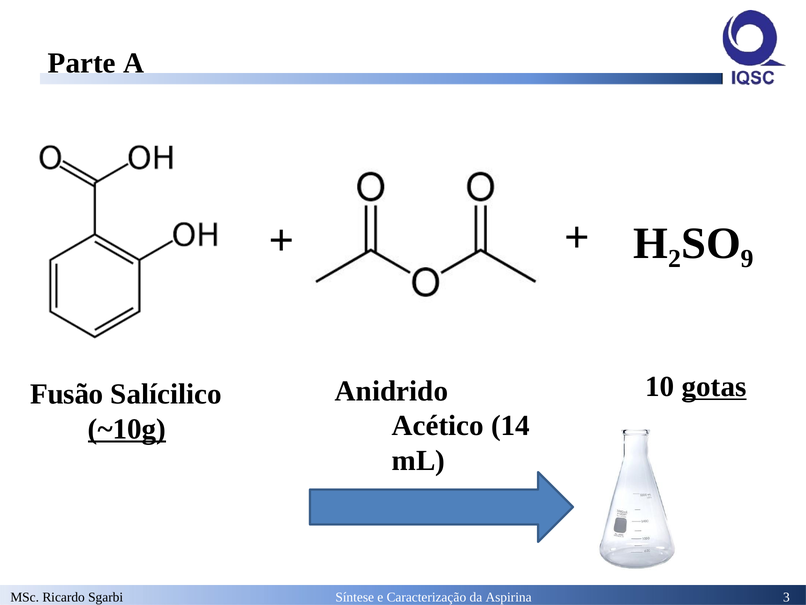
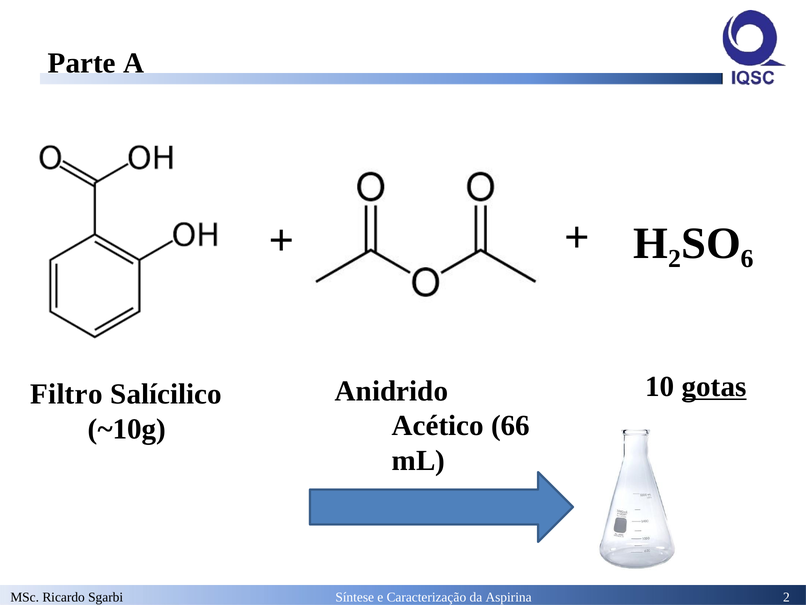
9: 9 -> 6
Fusão: Fusão -> Filtro
14: 14 -> 66
~10g underline: present -> none
Aspirina 3: 3 -> 2
